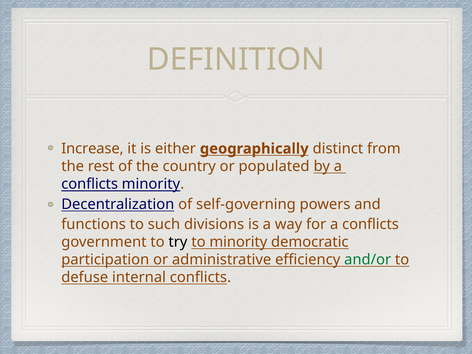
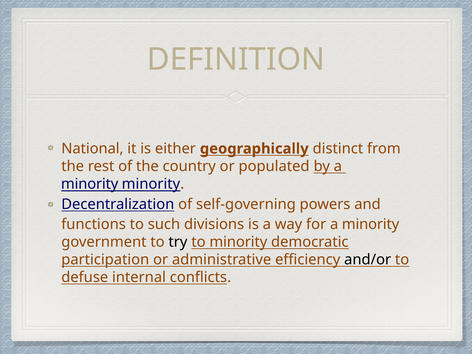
Increase: Increase -> National
conflicts at (90, 184): conflicts -> minority
for a conflicts: conflicts -> minority
and/or colour: green -> black
